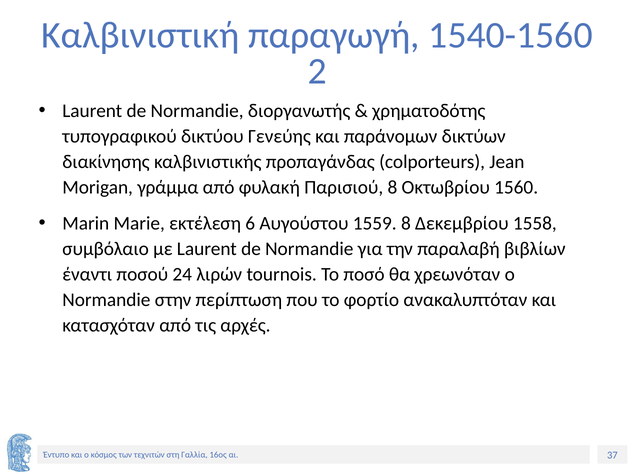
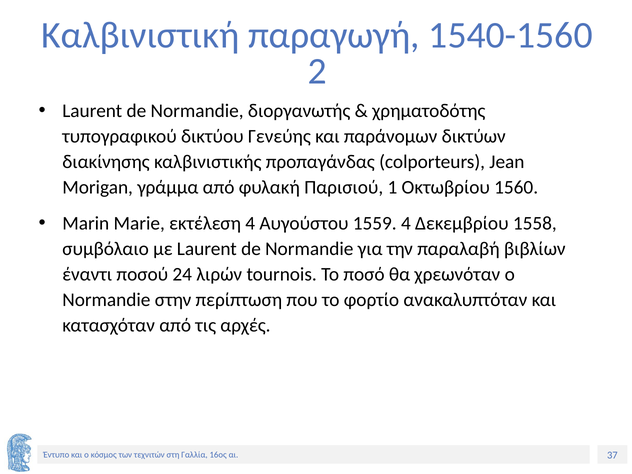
Παρισιού 8: 8 -> 1
εκτέλεση 6: 6 -> 4
1559 8: 8 -> 4
